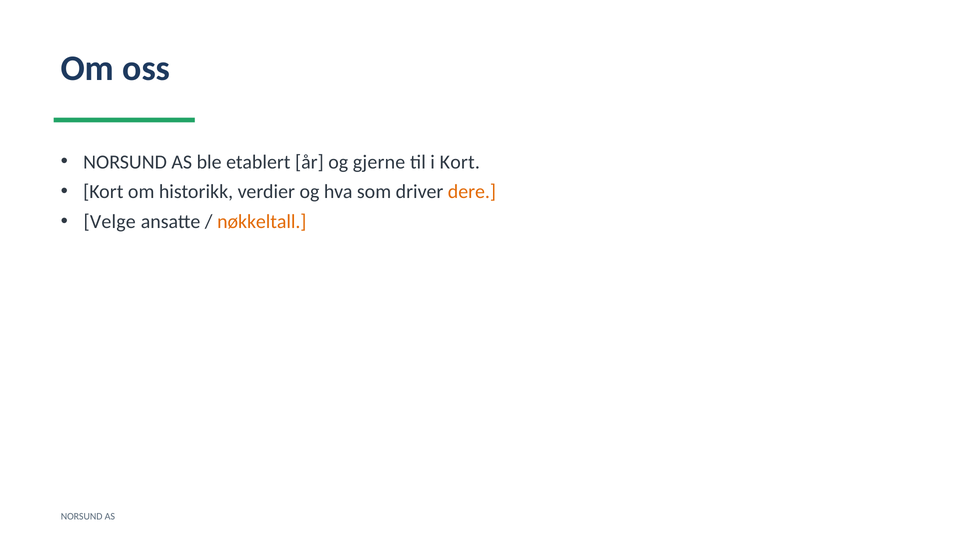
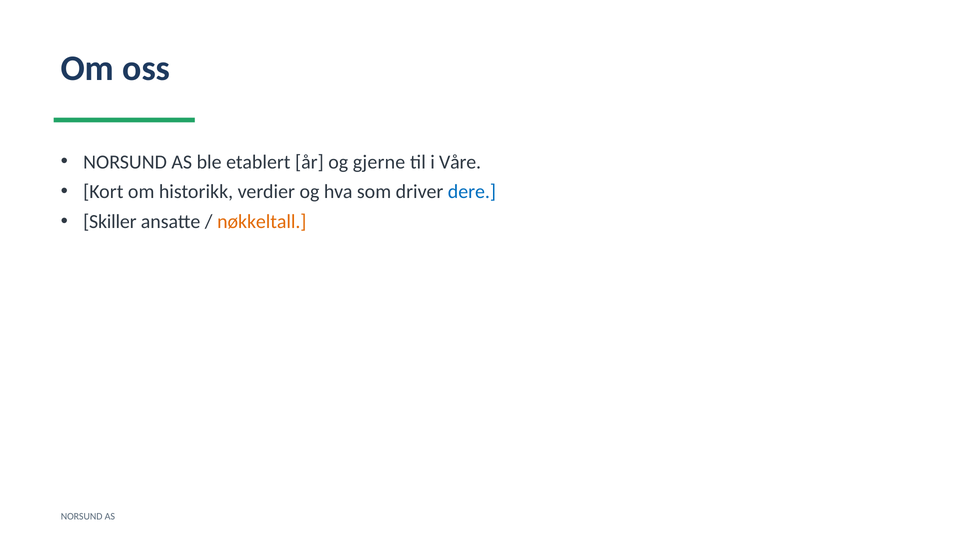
i Kort: Kort -> Våre
dere colour: orange -> blue
Velge: Velge -> Skiller
